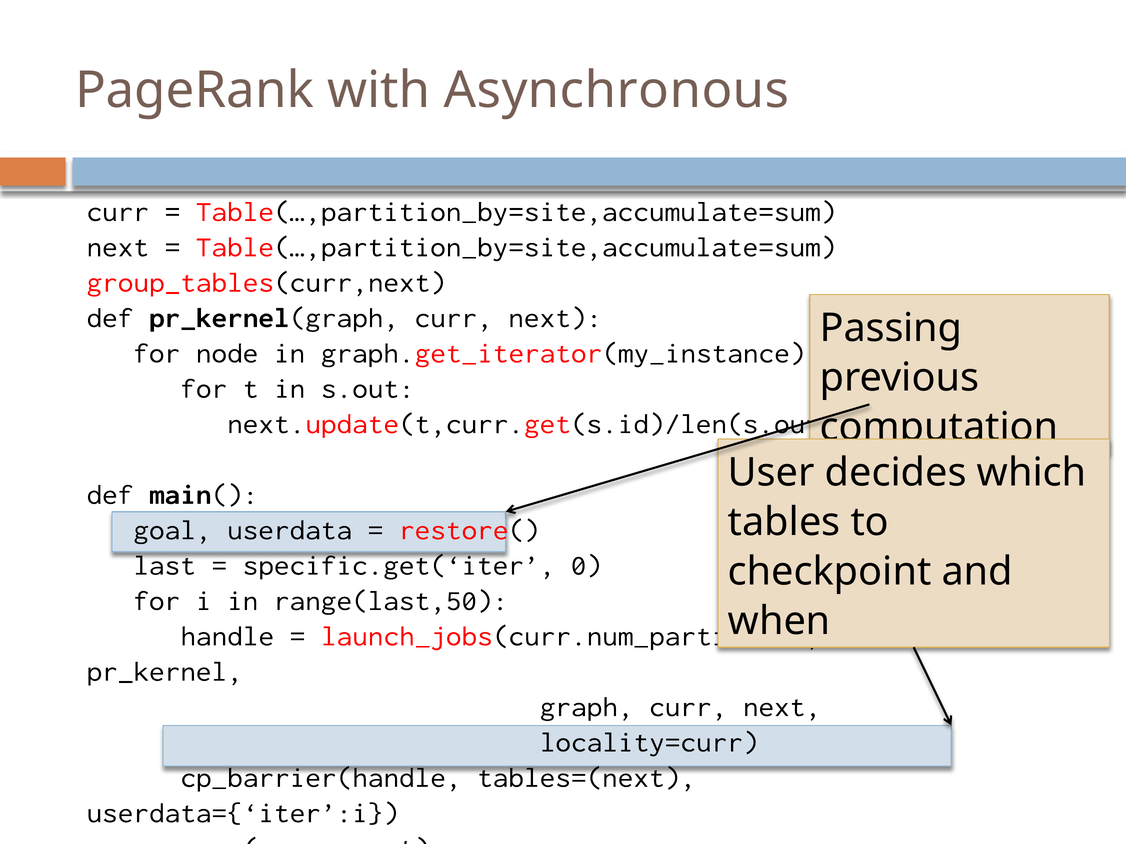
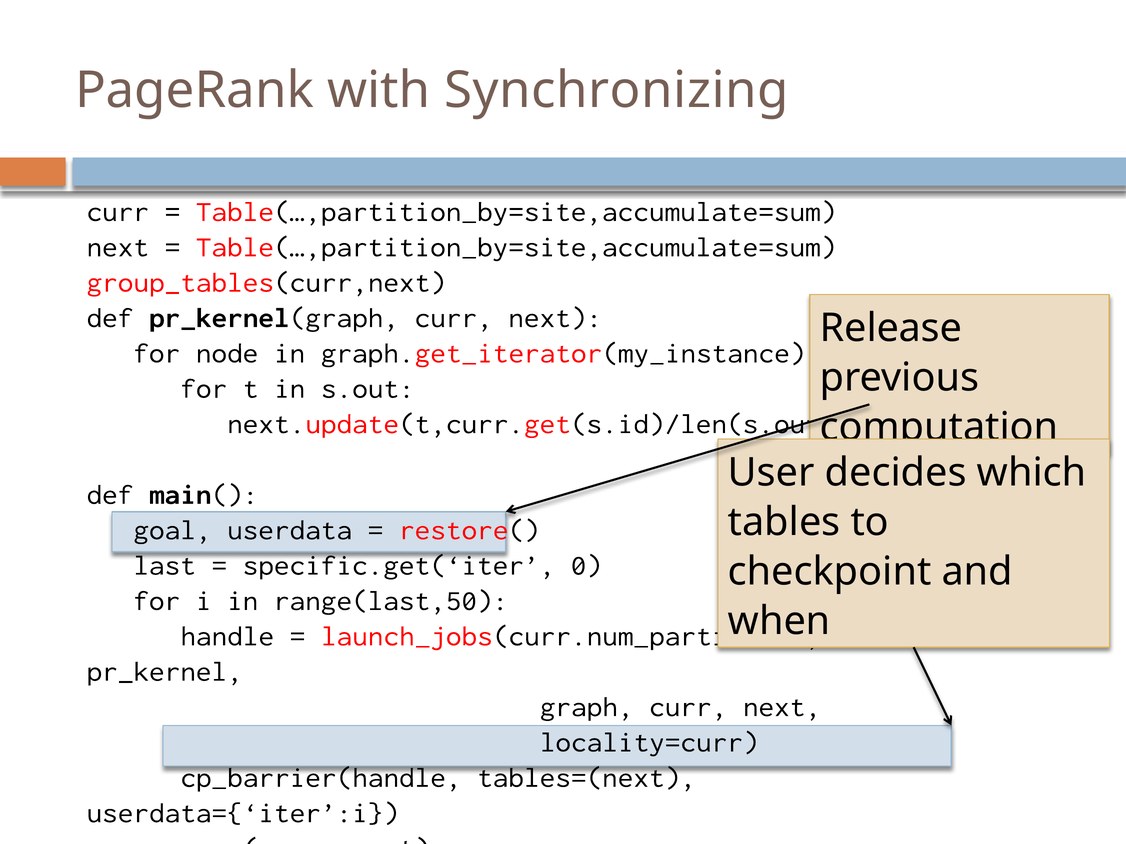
Asynchronous: Asynchronous -> Synchronizing
Passing: Passing -> Release
